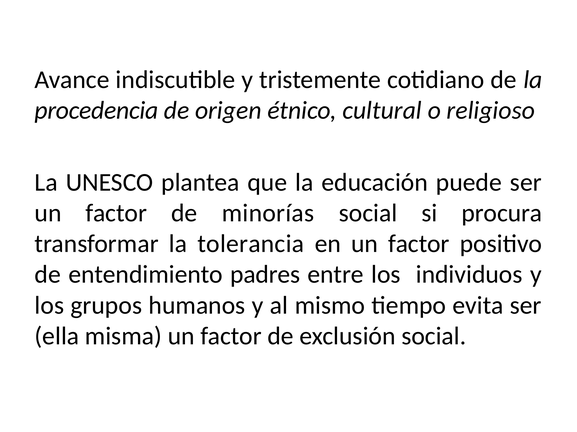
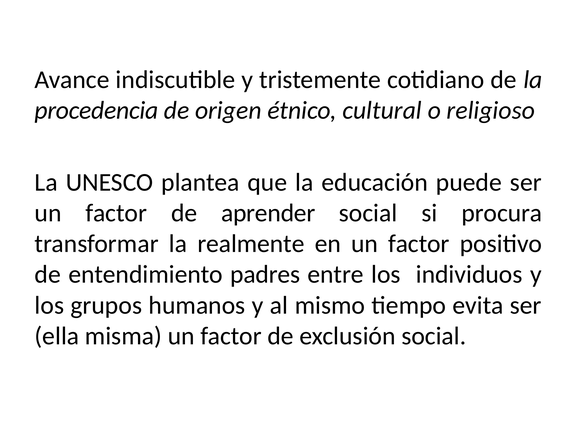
minorías: minorías -> aprender
tolerancia: tolerancia -> realmente
